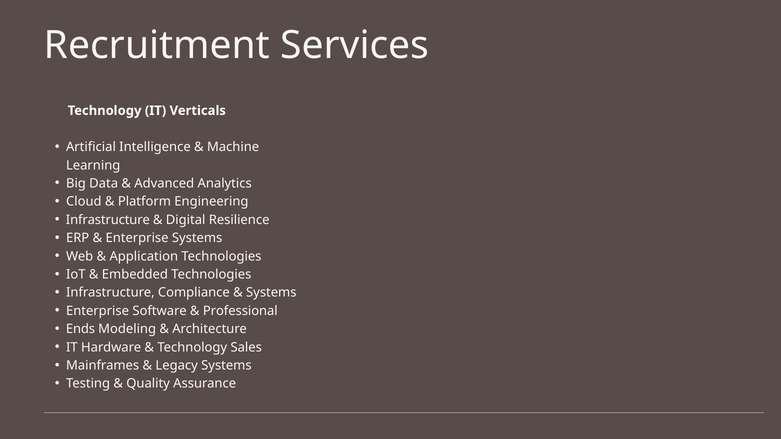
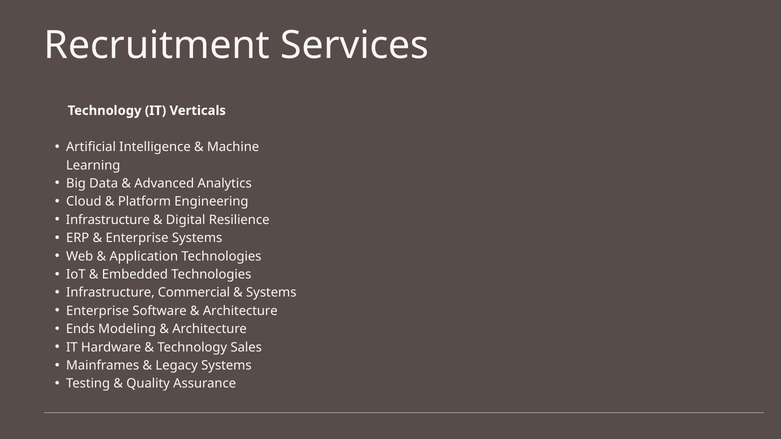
Compliance: Compliance -> Commercial
Professional at (240, 311): Professional -> Architecture
